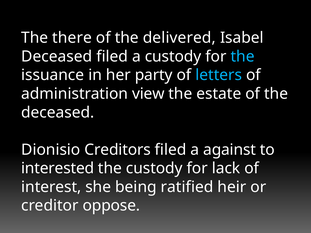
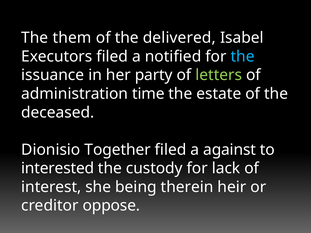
there: there -> them
Deceased at (57, 57): Deceased -> Executors
a custody: custody -> notified
letters colour: light blue -> light green
view: view -> time
Creditors: Creditors -> Together
ratified: ratified -> therein
